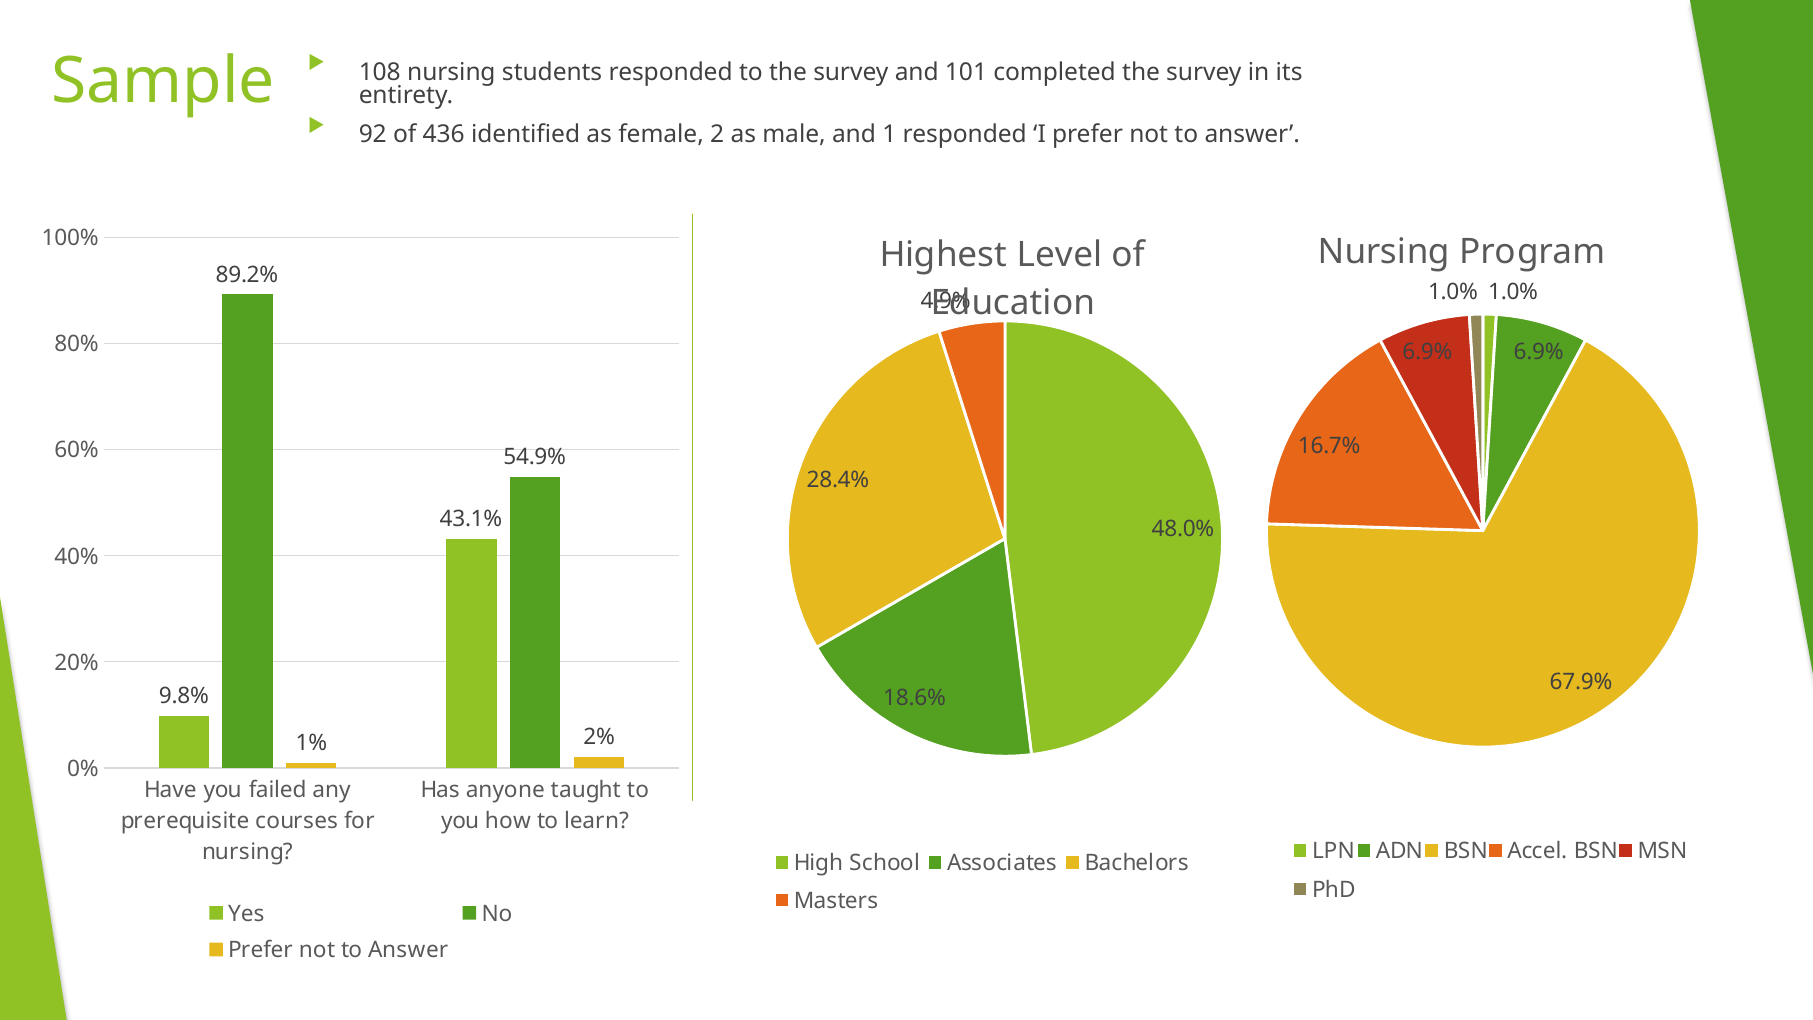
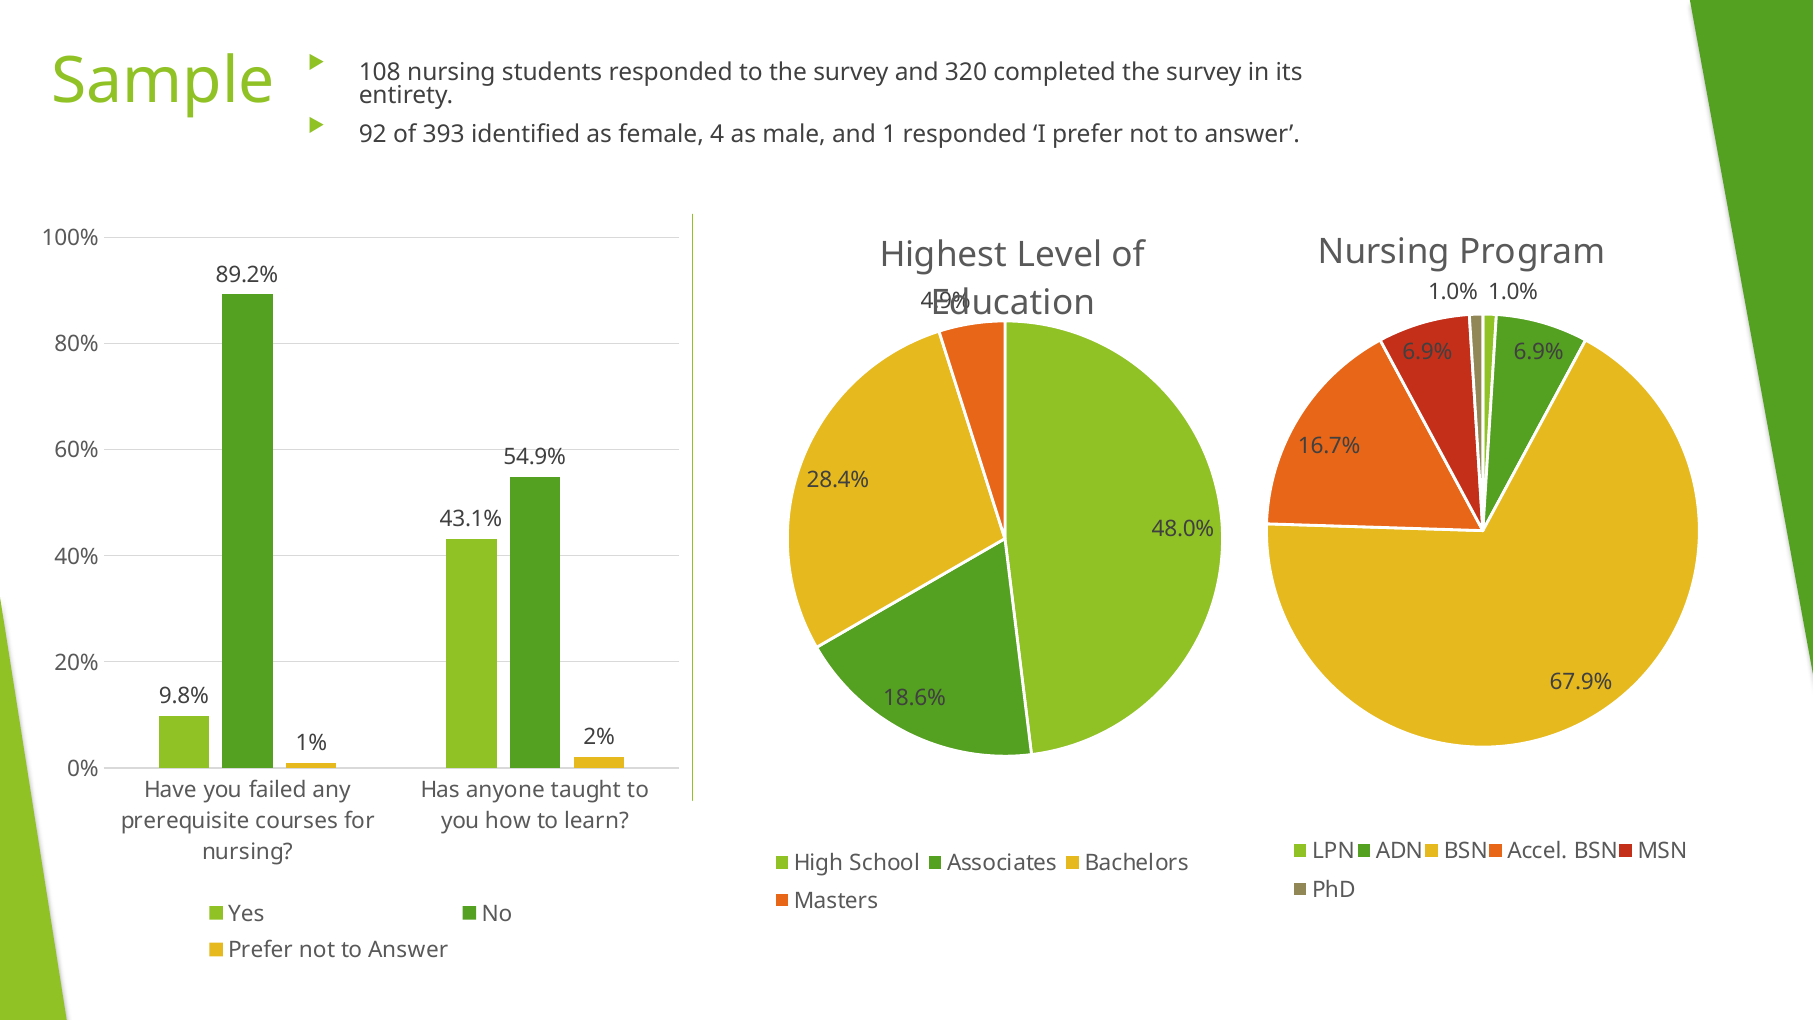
101: 101 -> 320
436: 436 -> 393
2: 2 -> 4
